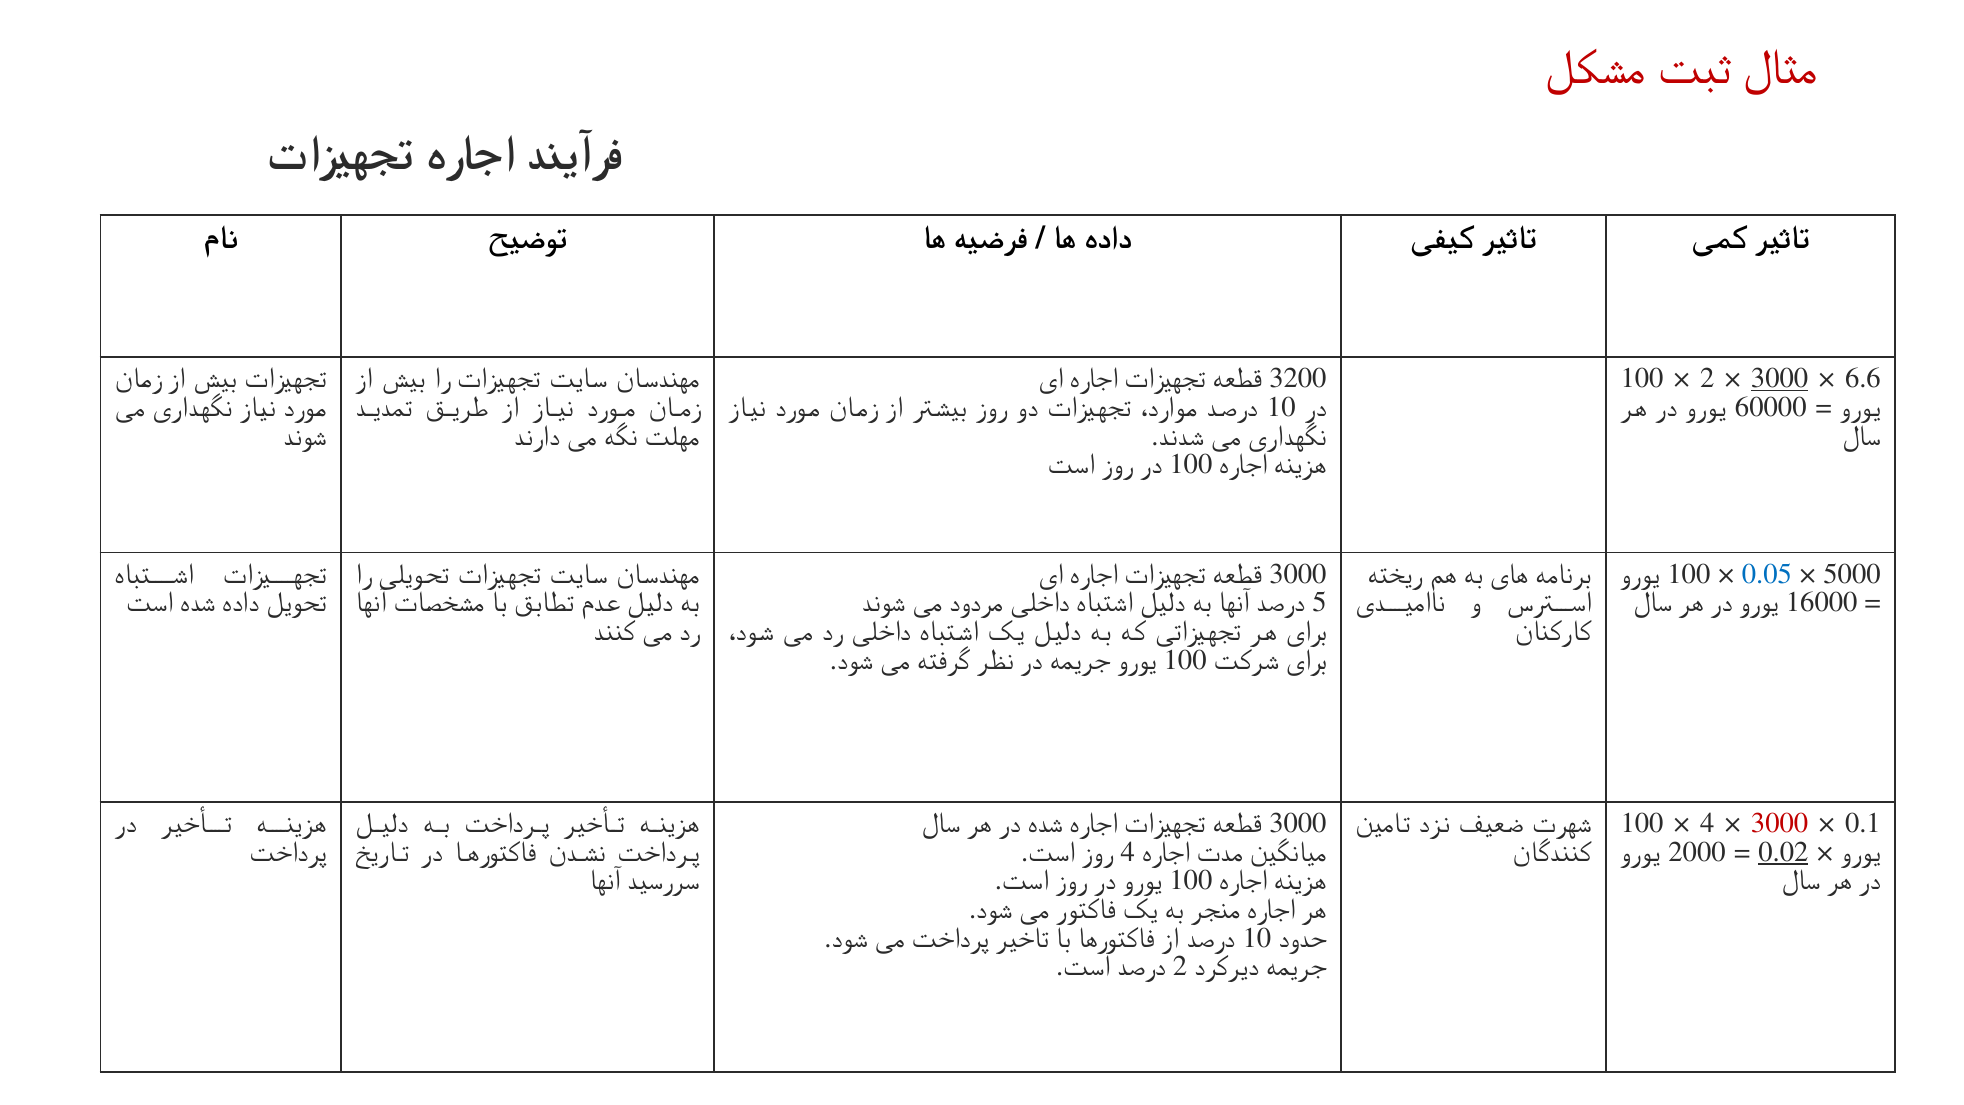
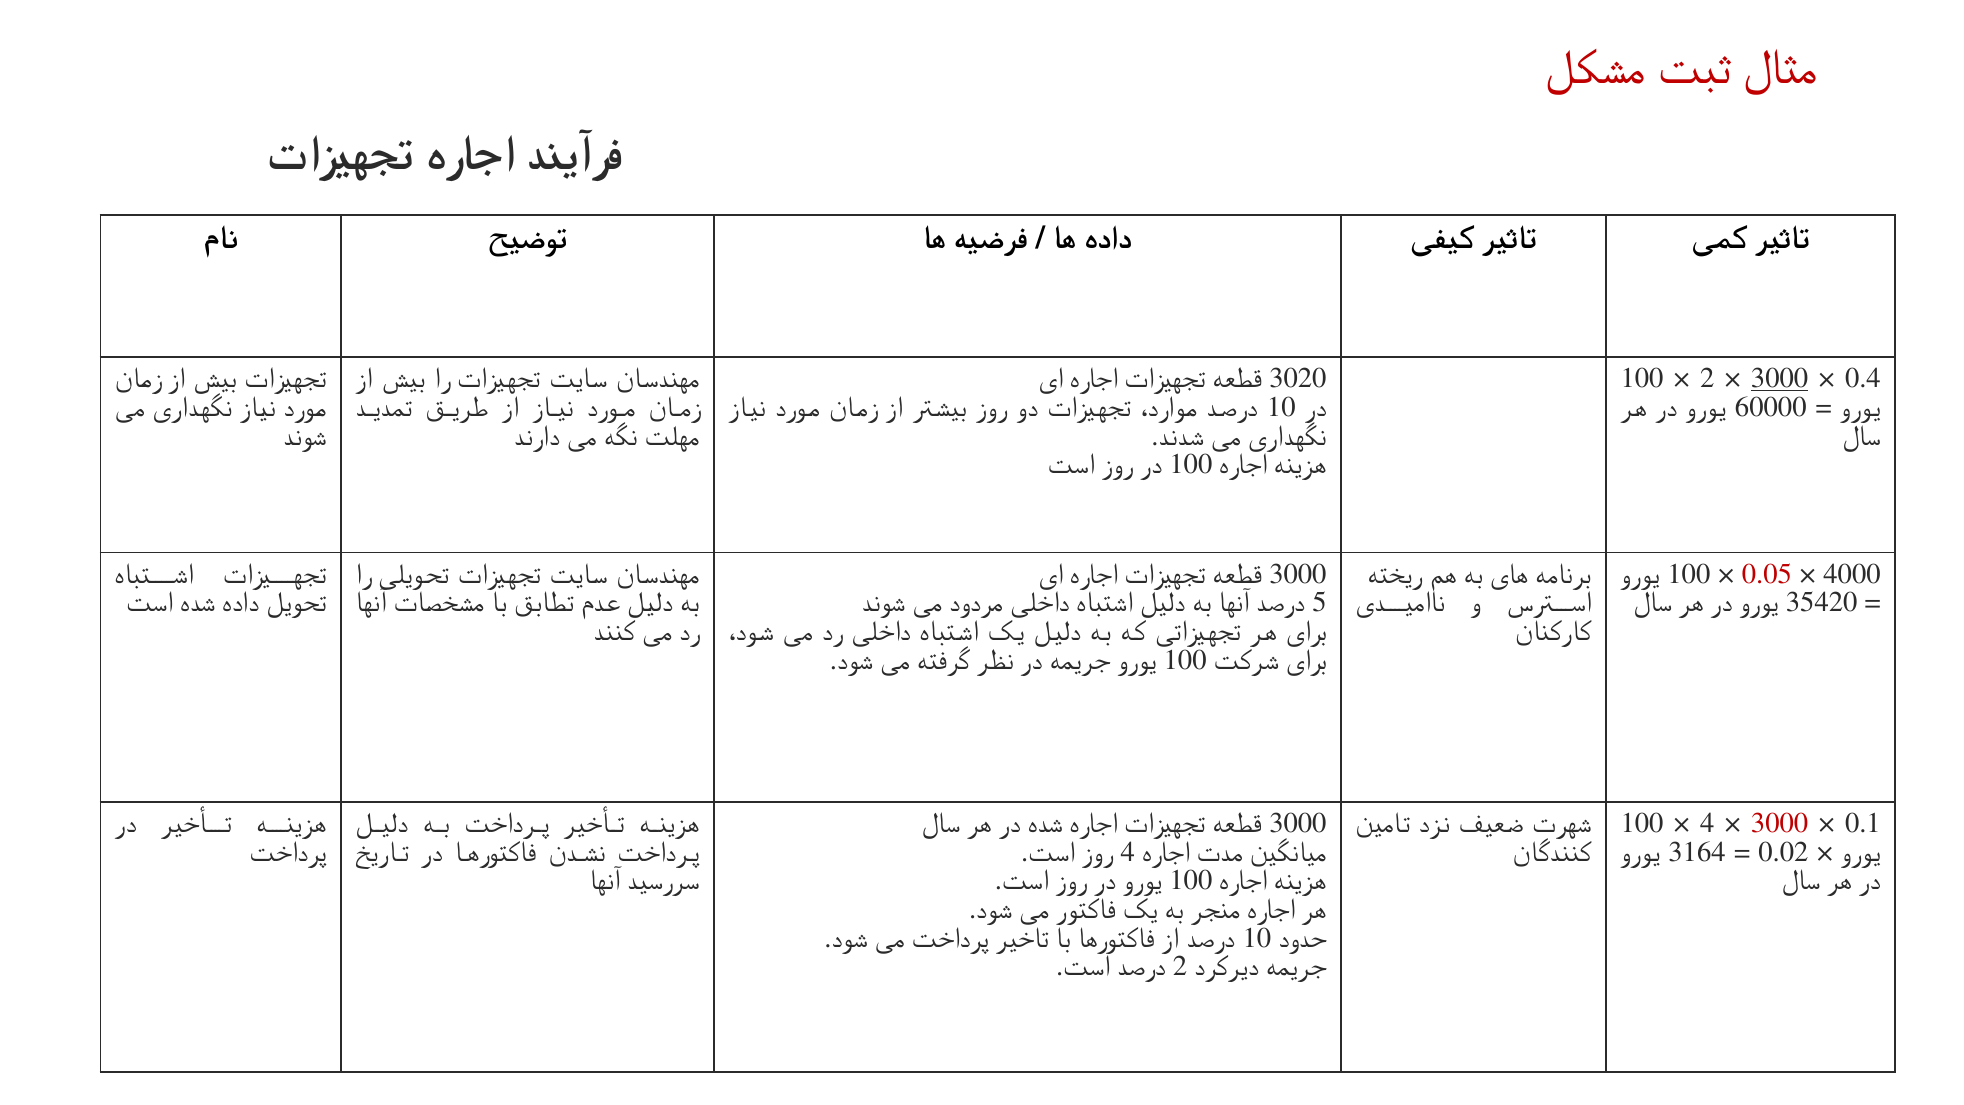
3200: 3200 -> 3020
6.6: 6.6 -> 0.4
0.05 colour: blue -> red
5000: 5000 -> 4000
16000: 16000 -> 35420
2000: 2000 -> 3164
0.02 underline: present -> none
